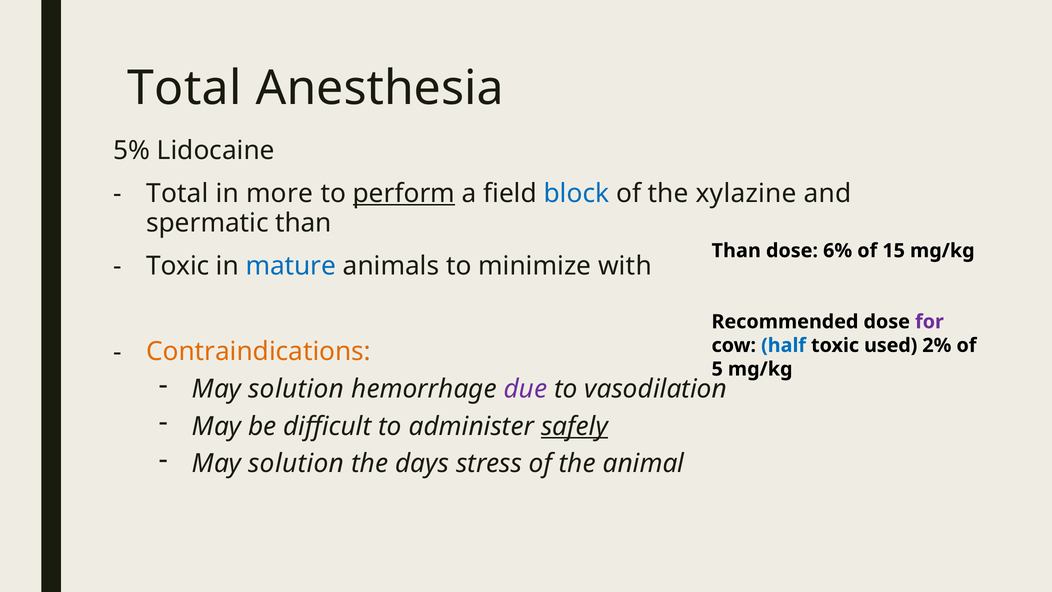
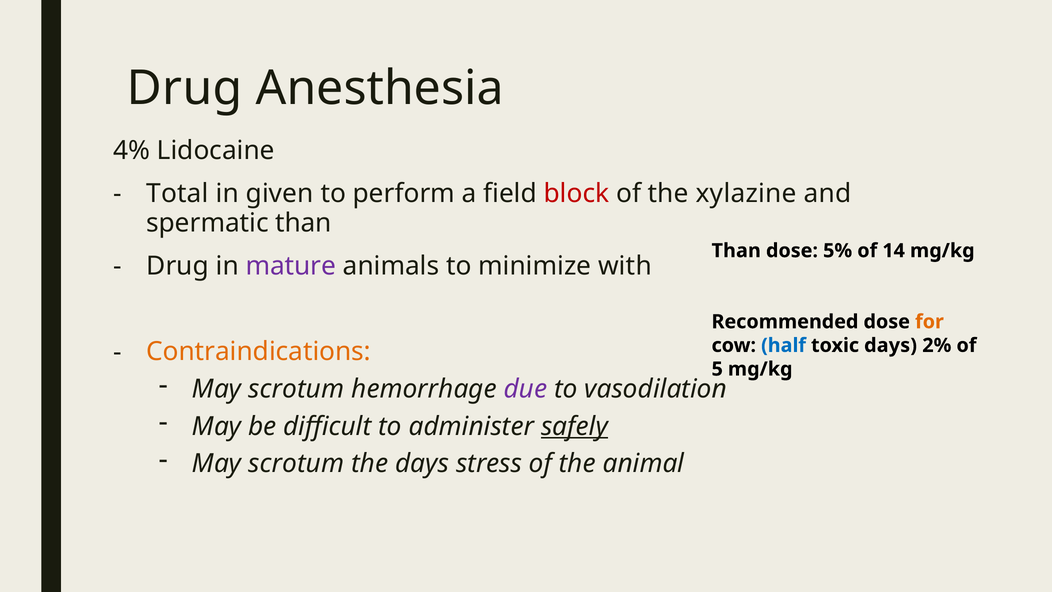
Total at (185, 88): Total -> Drug
5%: 5% -> 4%
more: more -> given
perform underline: present -> none
block colour: blue -> red
6%: 6% -> 5%
15: 15 -> 14
Toxic at (178, 266): Toxic -> Drug
mature colour: blue -> purple
for colour: purple -> orange
toxic used: used -> days
solution at (296, 389): solution -> scrotum
solution at (296, 464): solution -> scrotum
